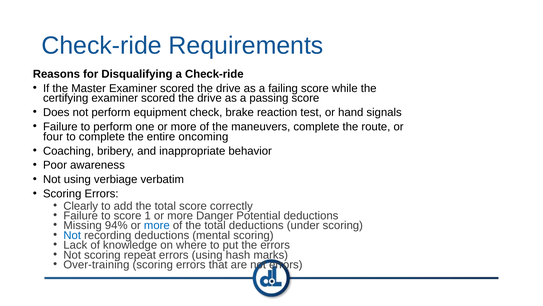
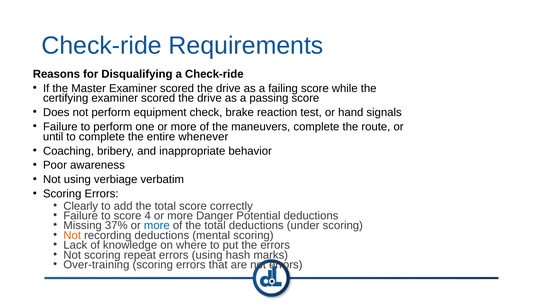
four: four -> until
oncoming: oncoming -> whenever
1: 1 -> 4
94%: 94% -> 37%
Not at (72, 235) colour: blue -> orange
